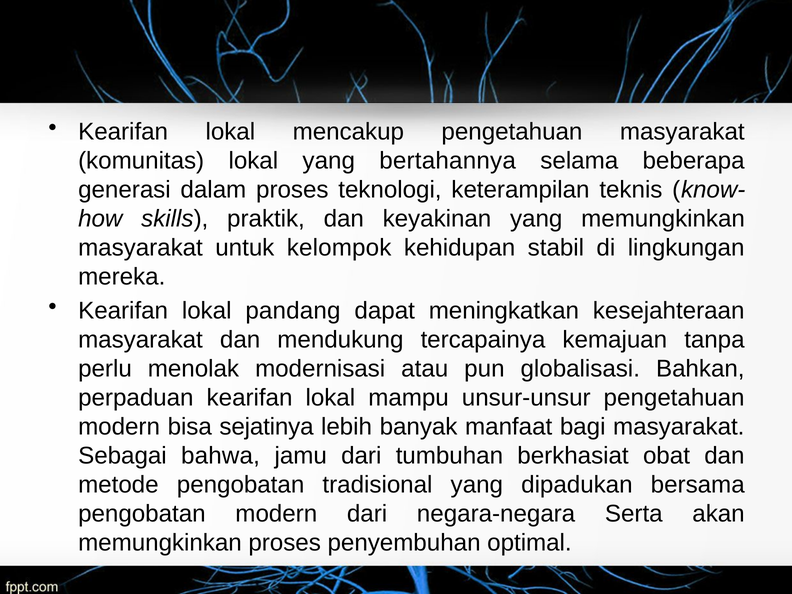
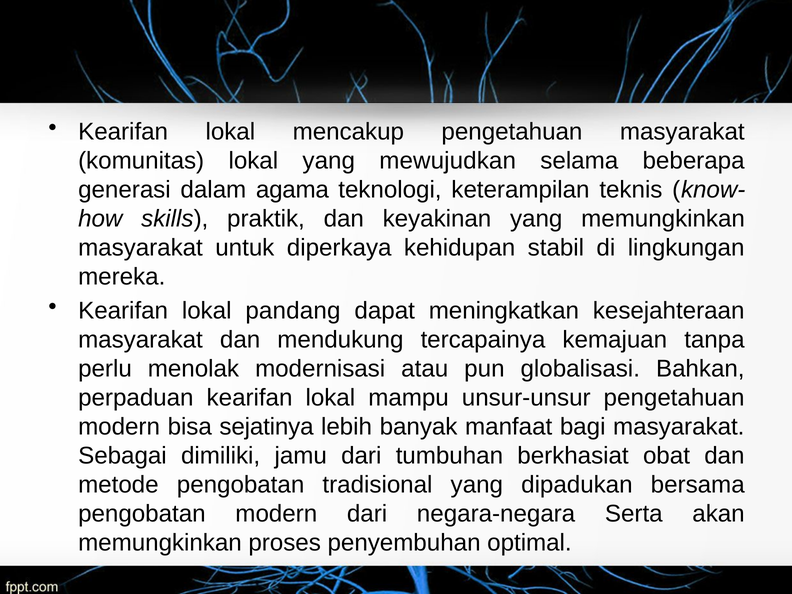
bertahannya: bertahannya -> mewujudkan
dalam proses: proses -> agama
kelompok: kelompok -> diperkaya
bahwa: bahwa -> dimiliki
